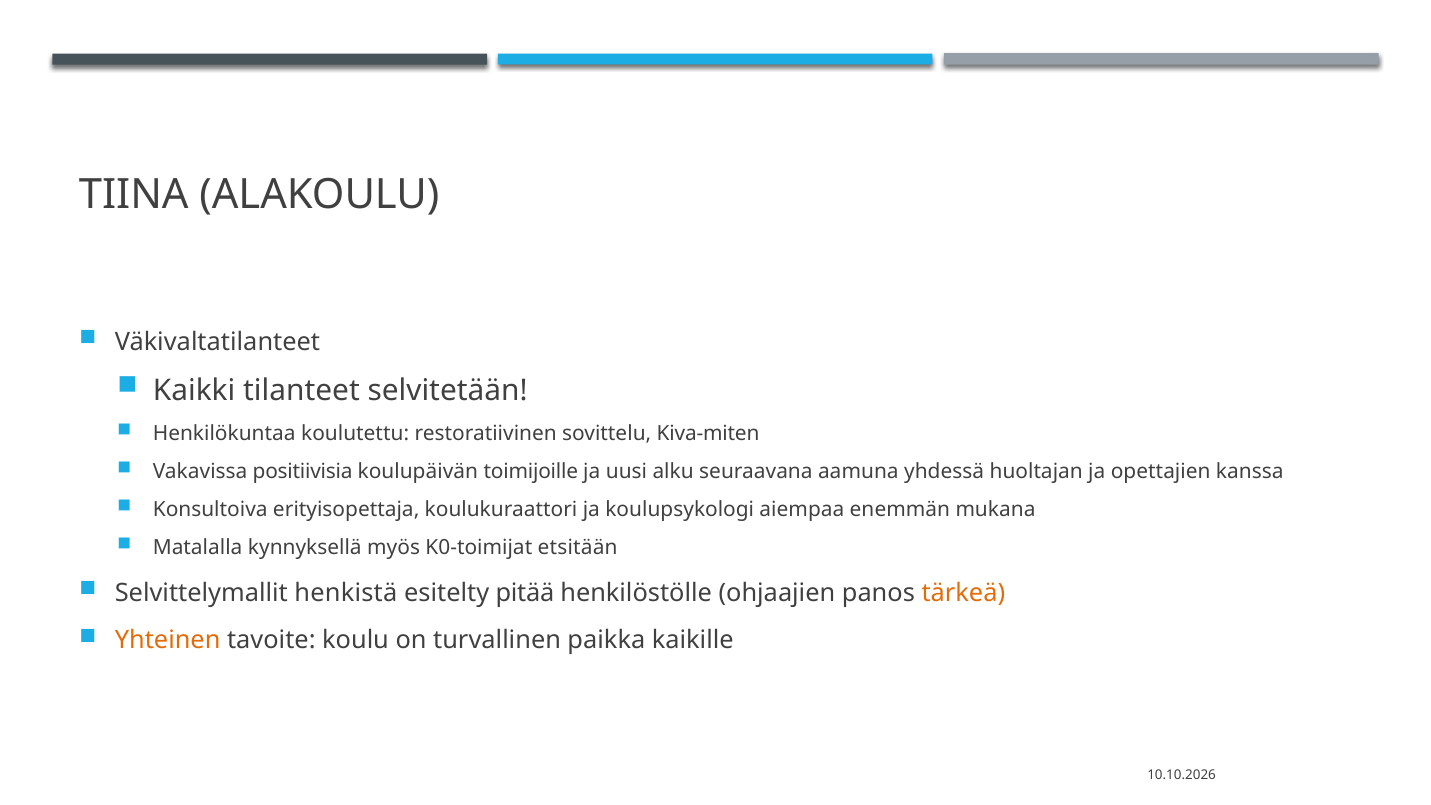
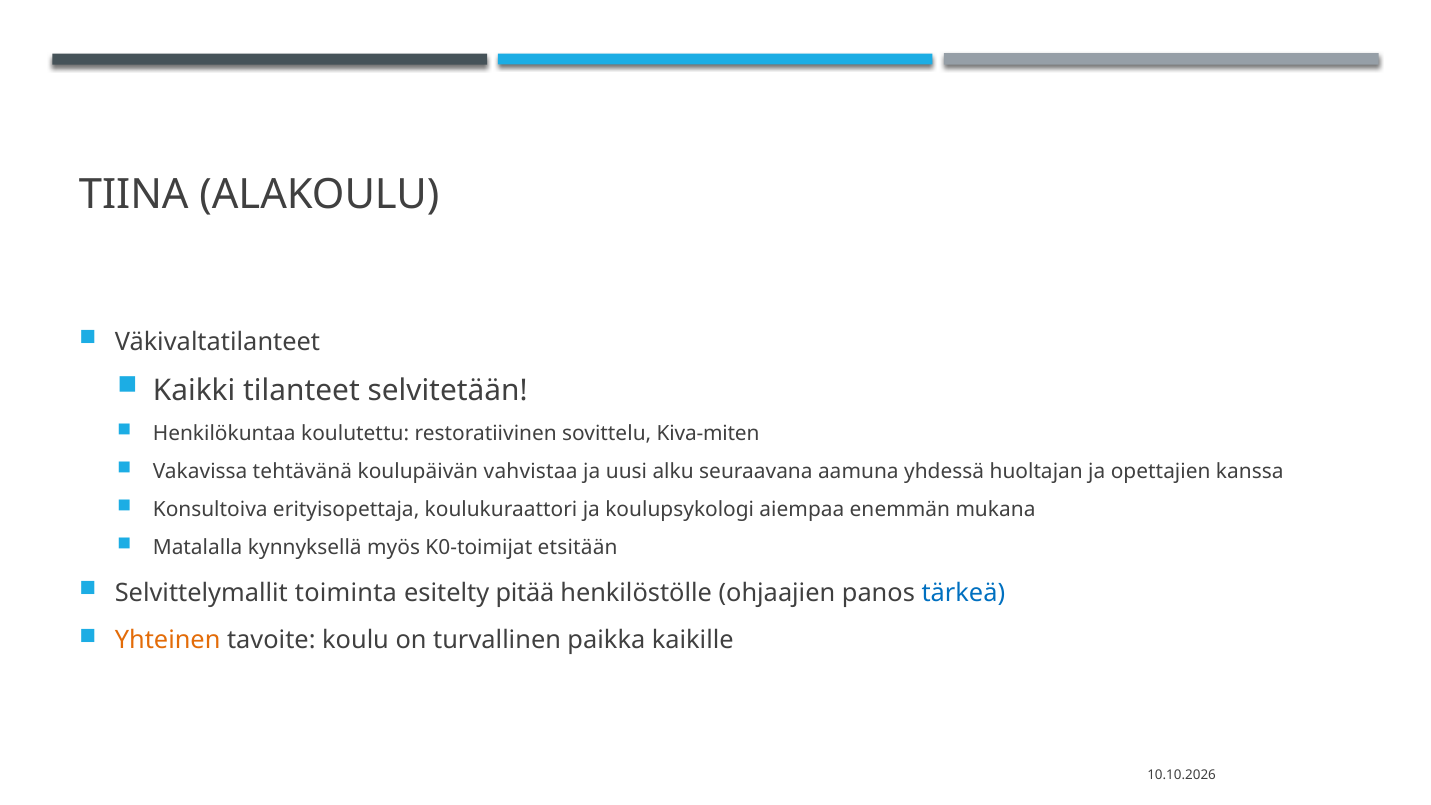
positiivisia: positiivisia -> tehtävänä
toimijoille: toimijoille -> vahvistaa
henkistä: henkistä -> toiminta
tärkeä colour: orange -> blue
